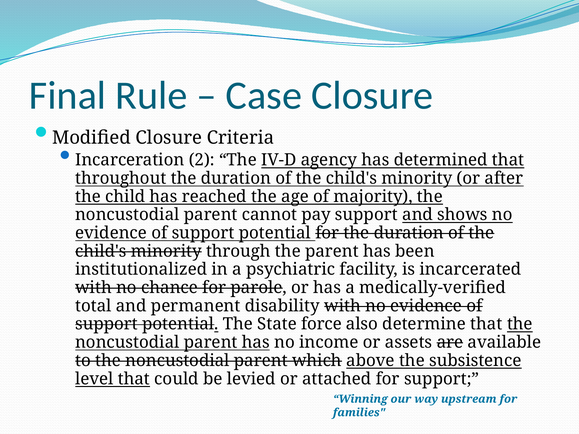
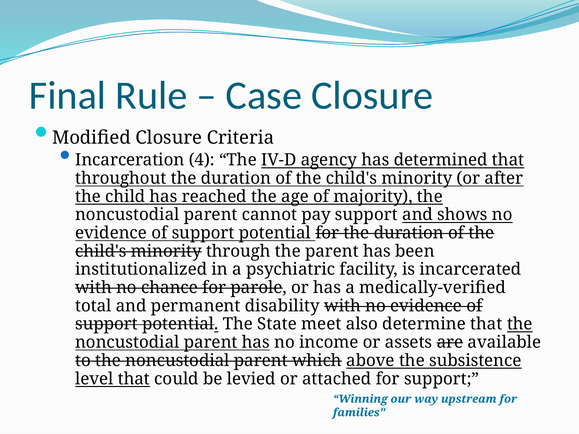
2: 2 -> 4
force: force -> meet
